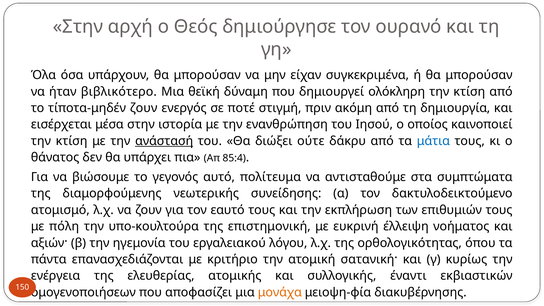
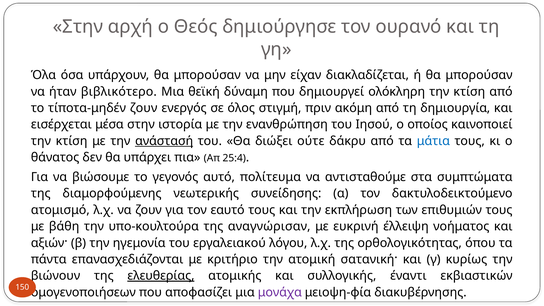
συγκεκριμένα: συγκεκριμένα -> διακλαδίζεται
ποτέ: ποτέ -> όλος
85:4: 85:4 -> 25:4
πόλη: πόλη -> βάθη
επιστημονική: επιστημονική -> αναγνώρισαν
ενέργεια: ενέργεια -> βιώνουν
ελευθερίας underline: none -> present
μονάχα colour: orange -> purple
